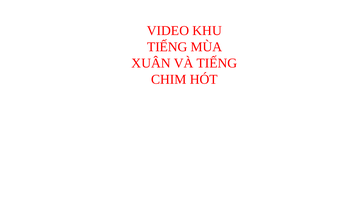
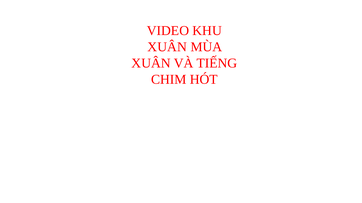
TIẾNG at (167, 47): TIẾNG -> XUÂN
